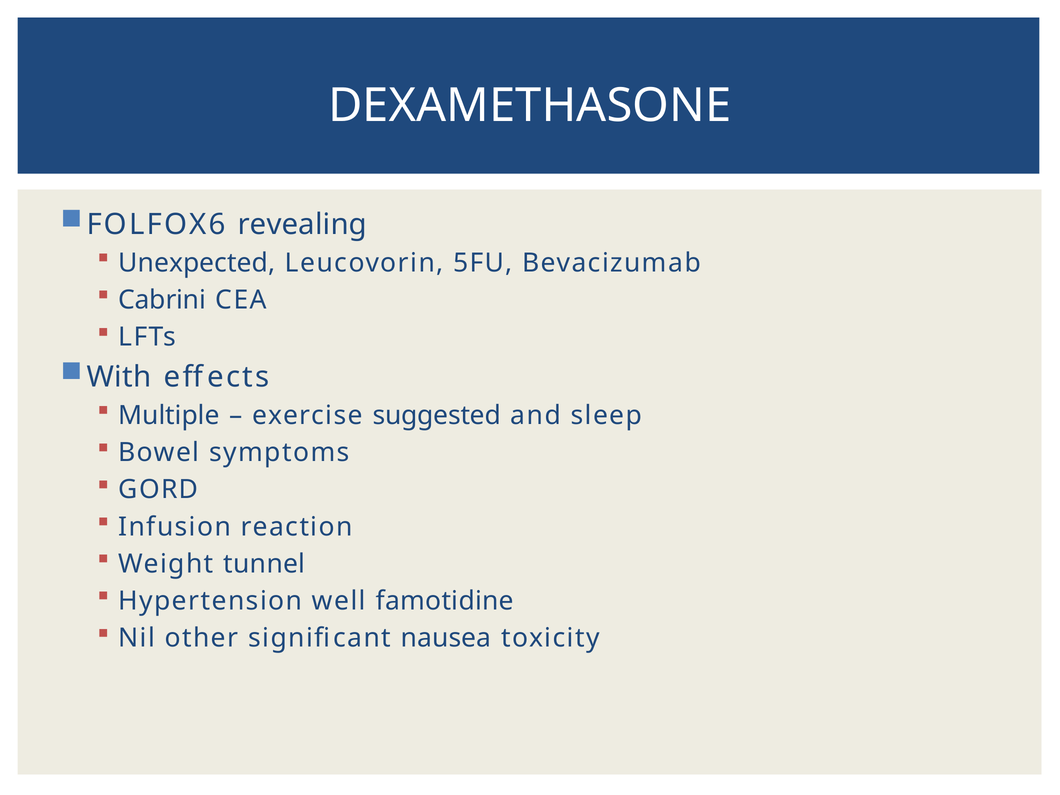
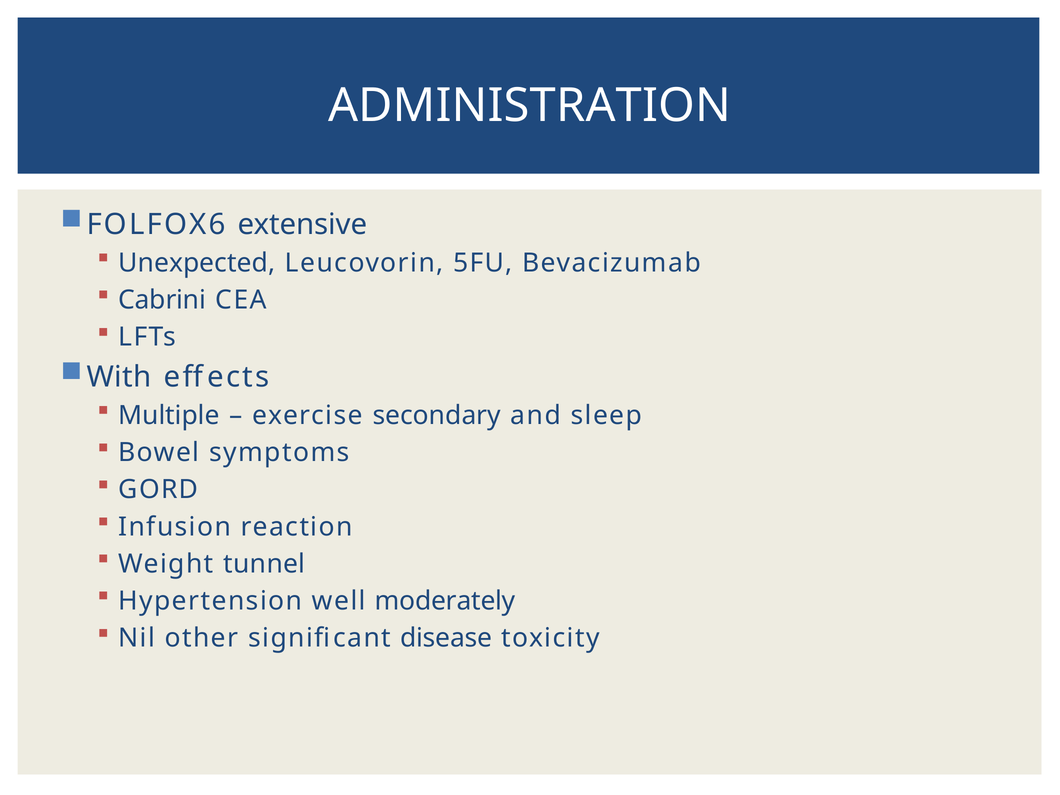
DEXAMETHASONE: DEXAMETHASONE -> ADMINISTRATION
revealing: revealing -> extensive
suggested: suggested -> secondary
famotidine: famotidine -> moderately
nausea: nausea -> disease
